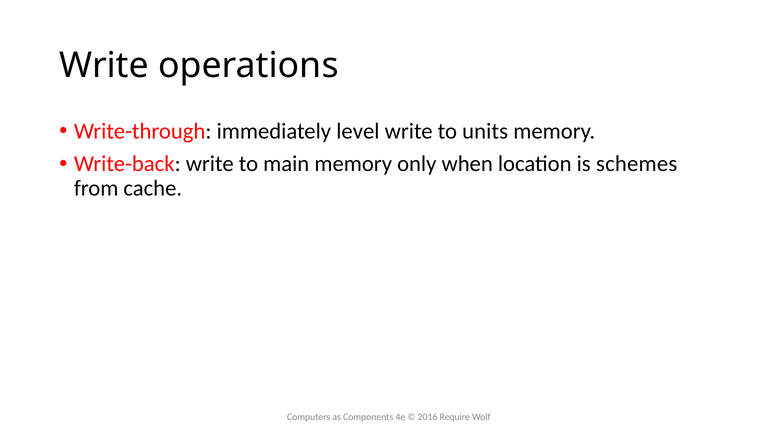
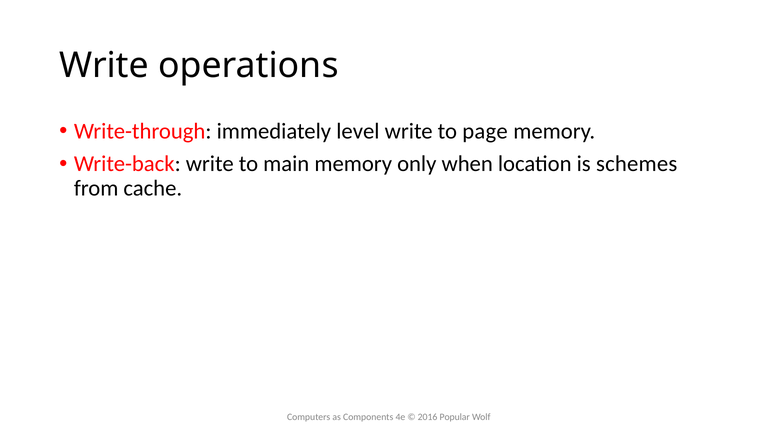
units: units -> page
Require: Require -> Popular
